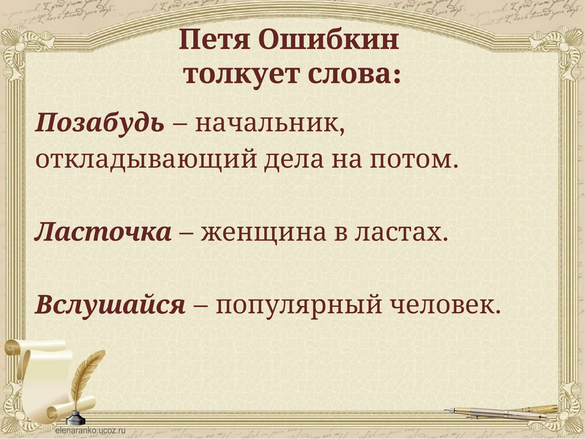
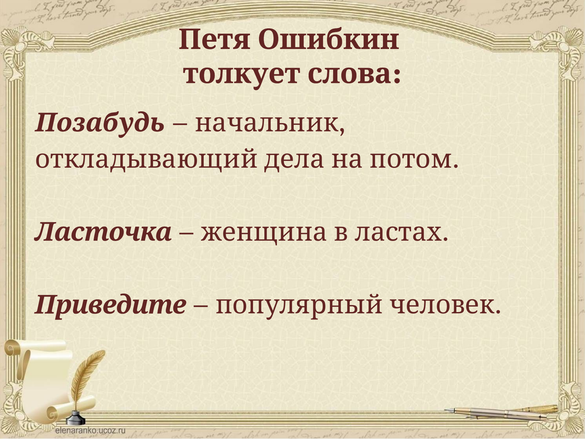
Вслушайся: Вслушайся -> Приведите
